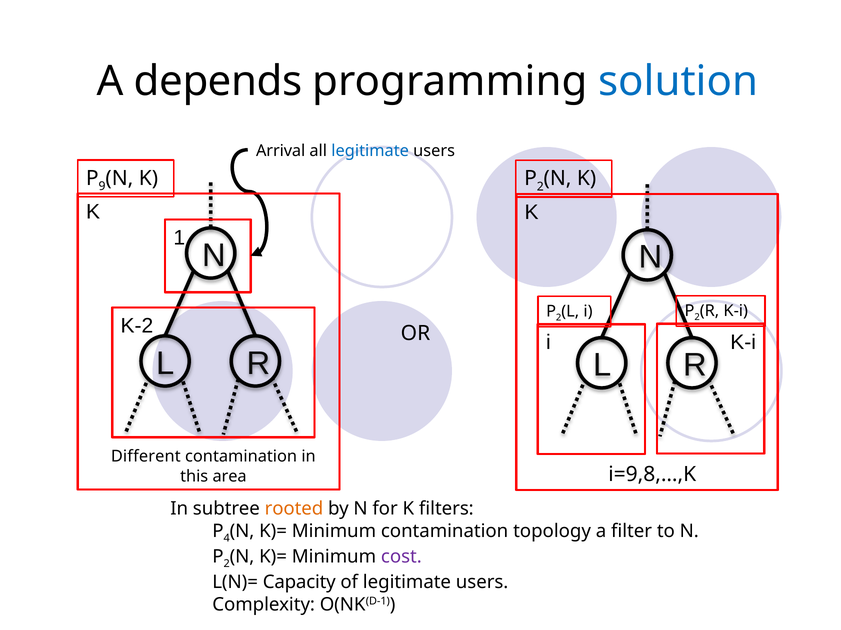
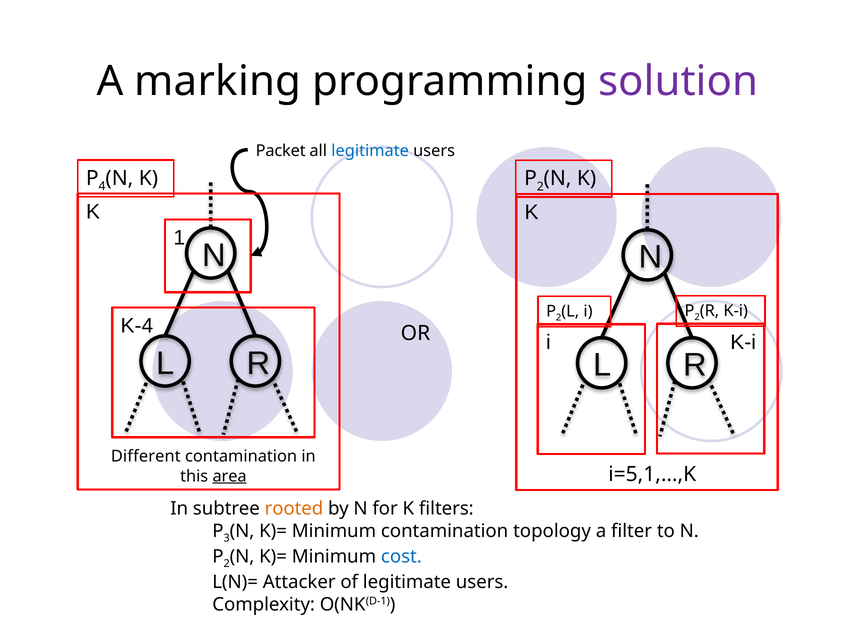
depends: depends -> marking
solution colour: blue -> purple
Arrival: Arrival -> Packet
9: 9 -> 4
K-2: K-2 -> K-4
i=9,8,…,K: i=9,8,…,K -> i=5,1,…,K
area underline: none -> present
4: 4 -> 3
cost colour: purple -> blue
Capacity: Capacity -> Attacker
